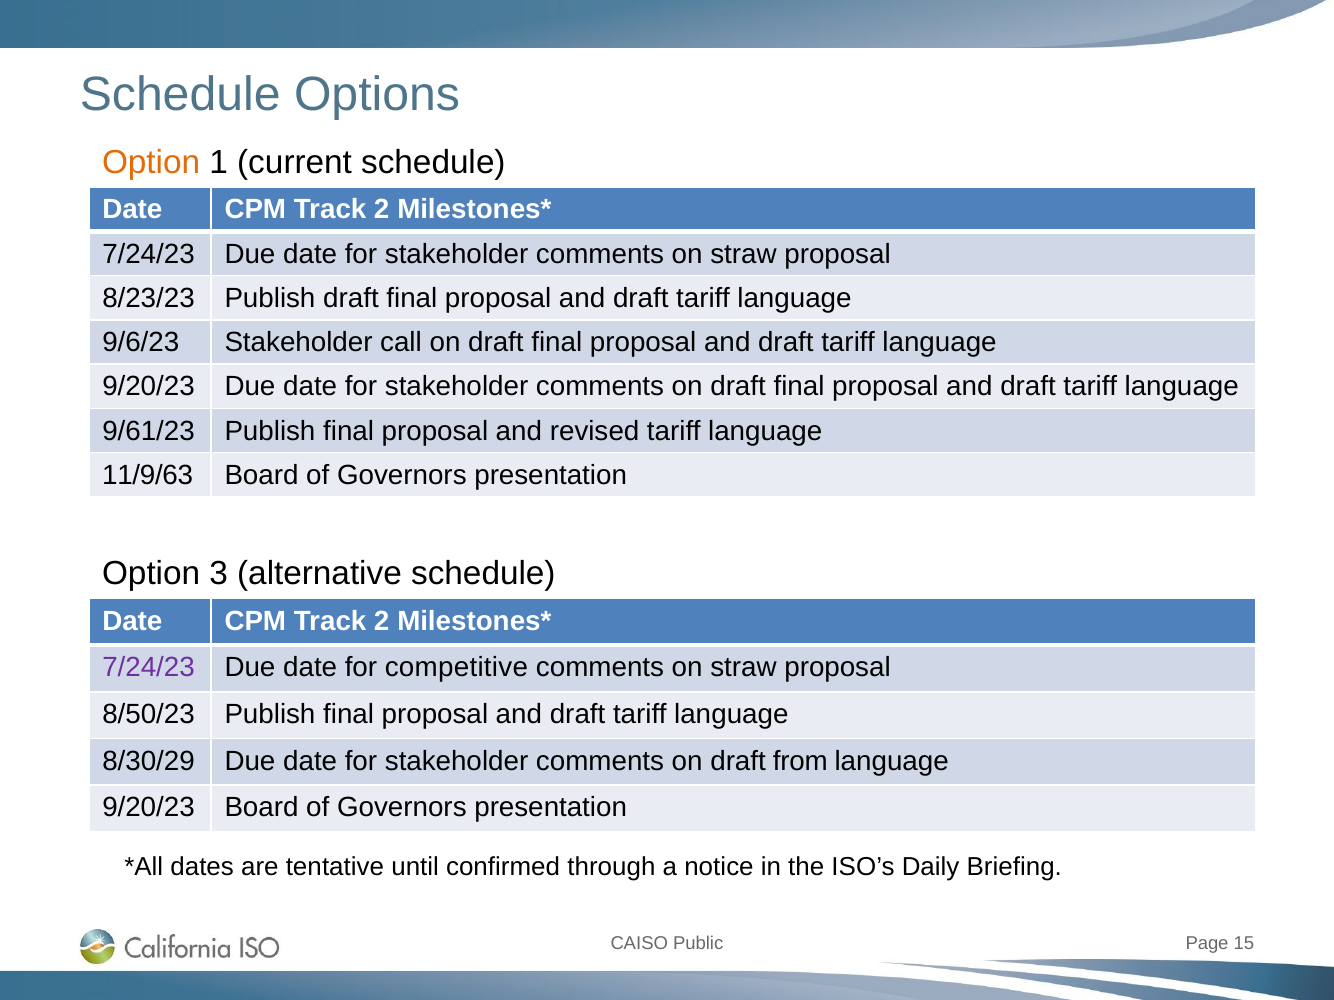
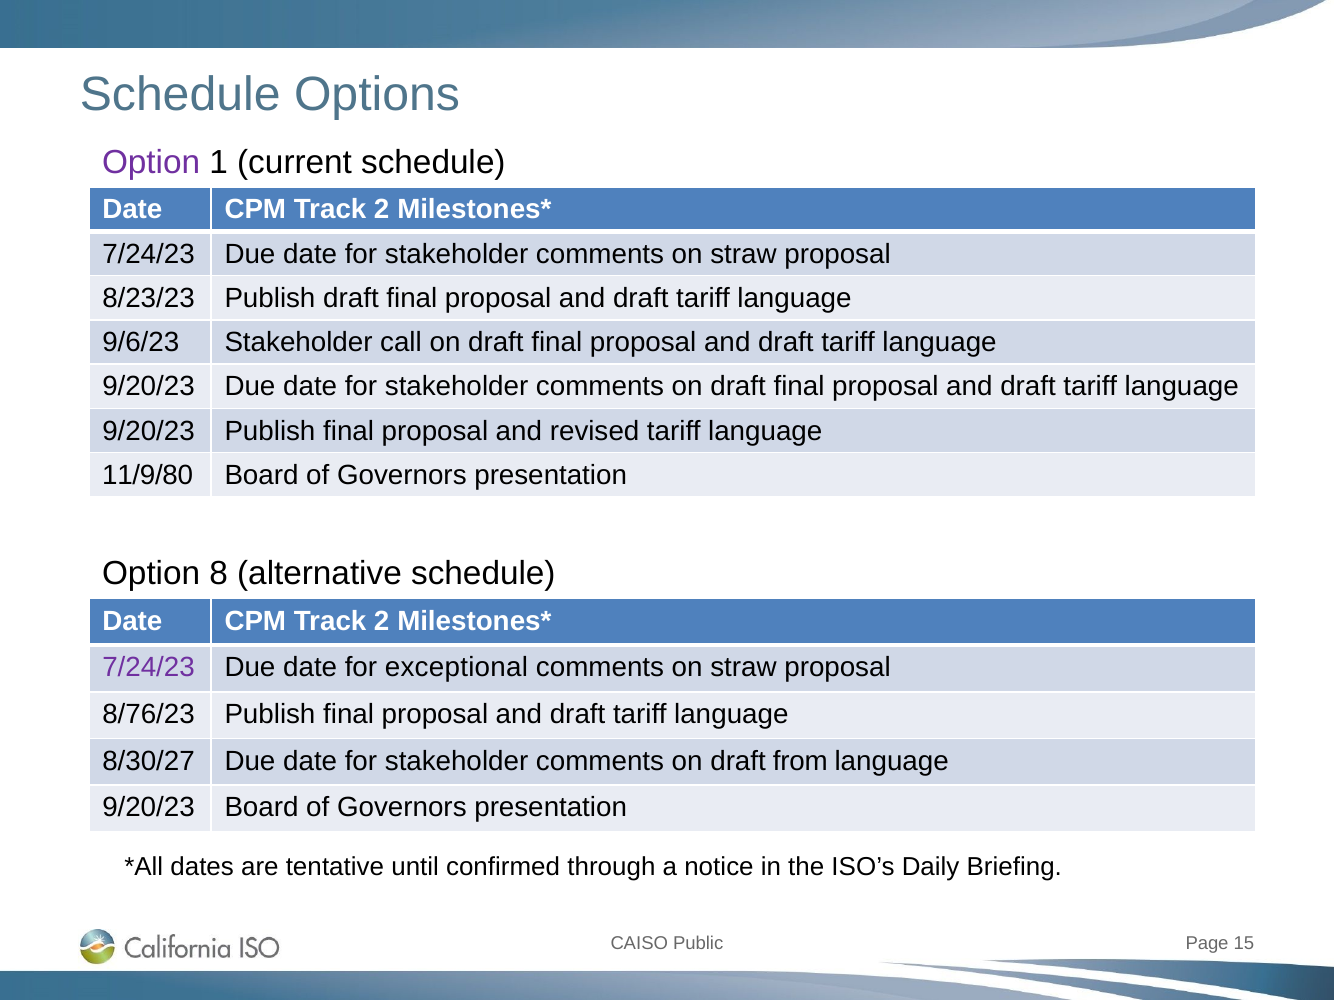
Option at (151, 162) colour: orange -> purple
9/61/23 at (149, 431): 9/61/23 -> 9/20/23
11/9/63: 11/9/63 -> 11/9/80
3: 3 -> 8
competitive: competitive -> exceptional
8/50/23: 8/50/23 -> 8/76/23
8/30/29: 8/30/29 -> 8/30/27
